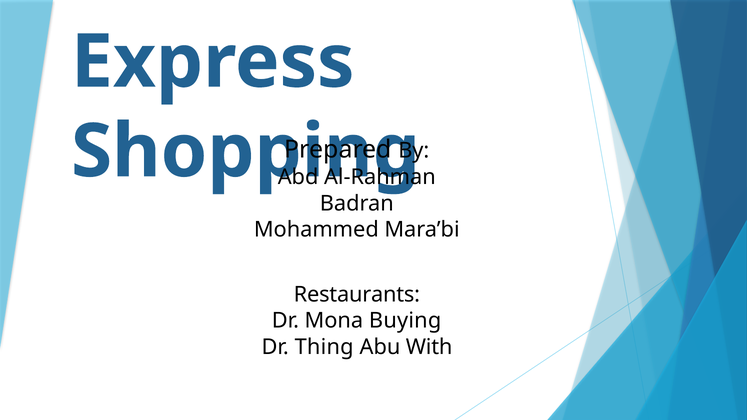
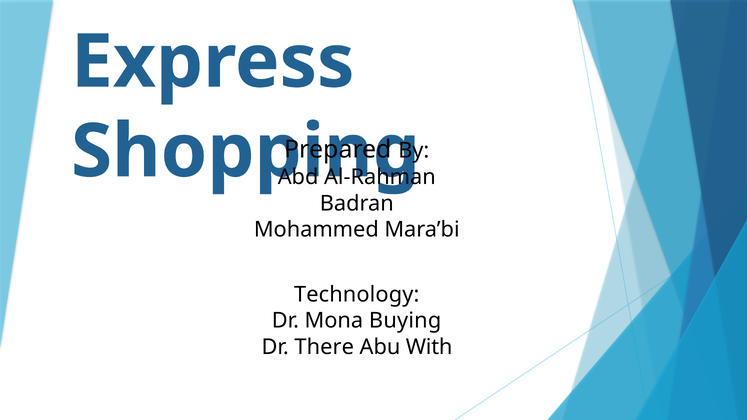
Restaurants: Restaurants -> Technology
Thing: Thing -> There
